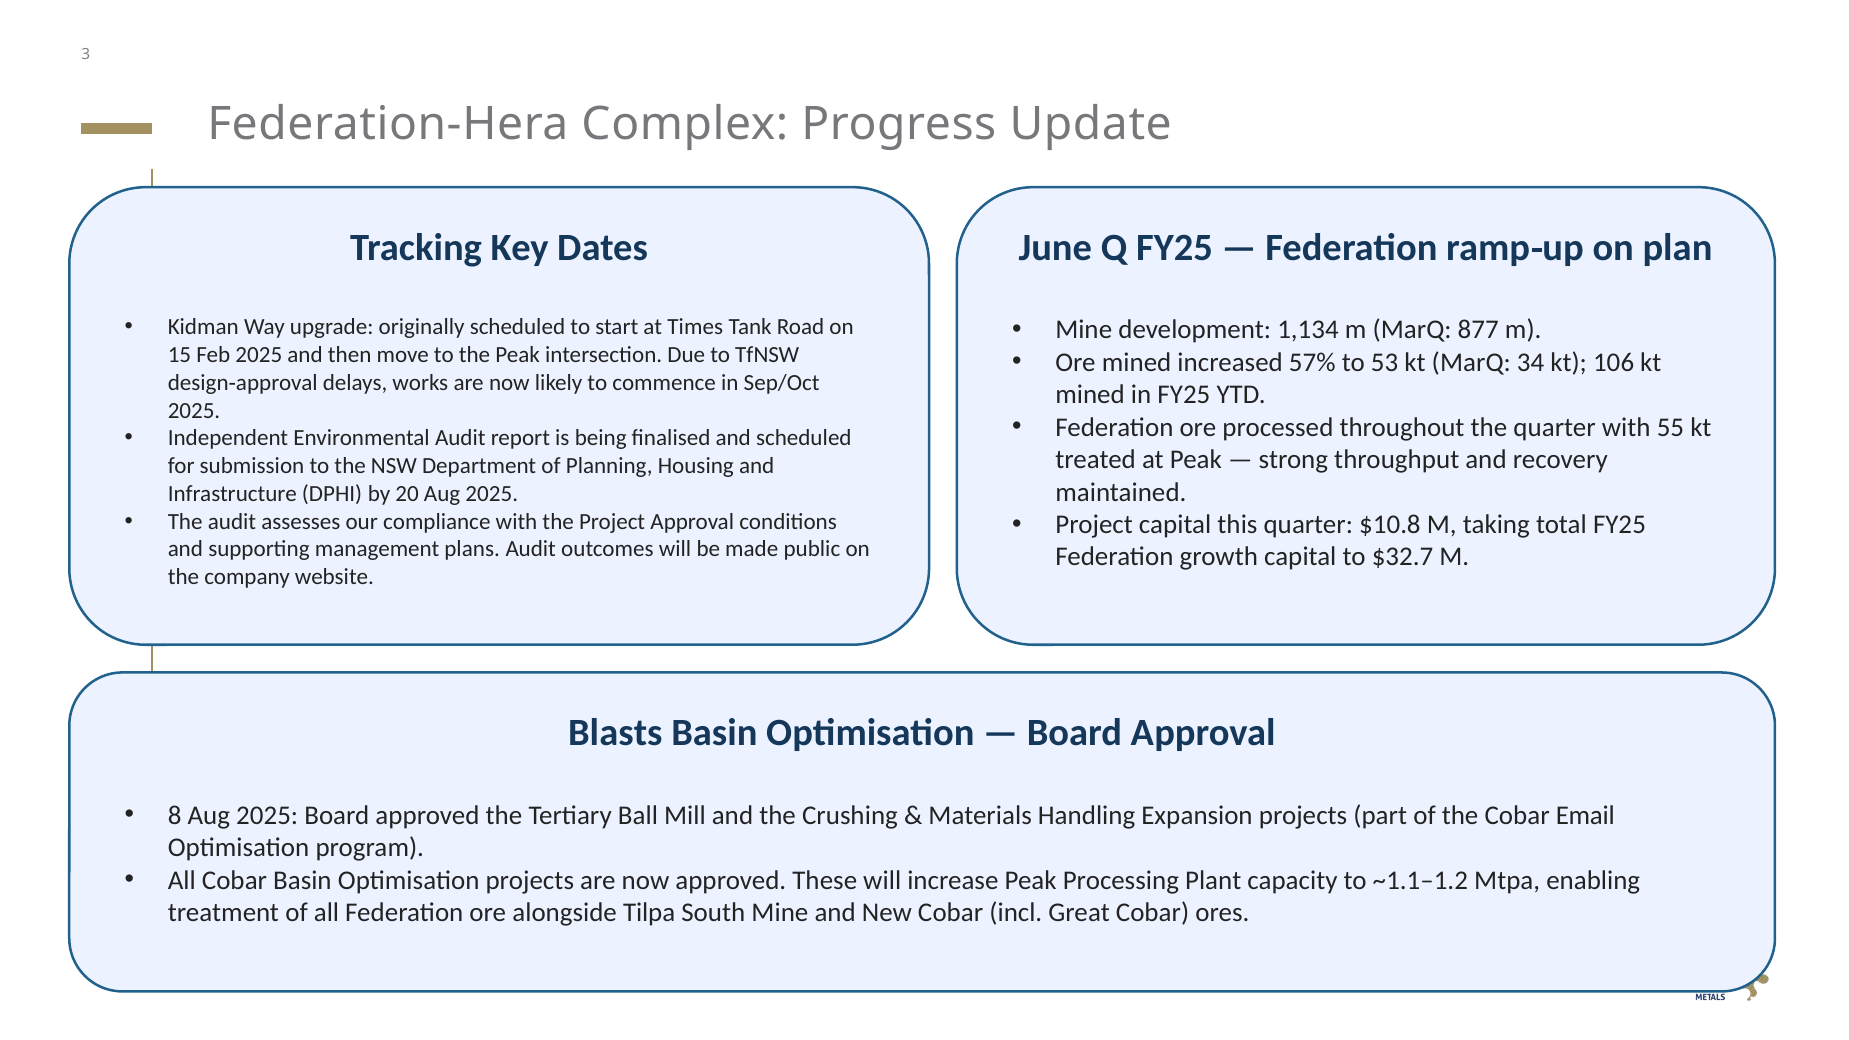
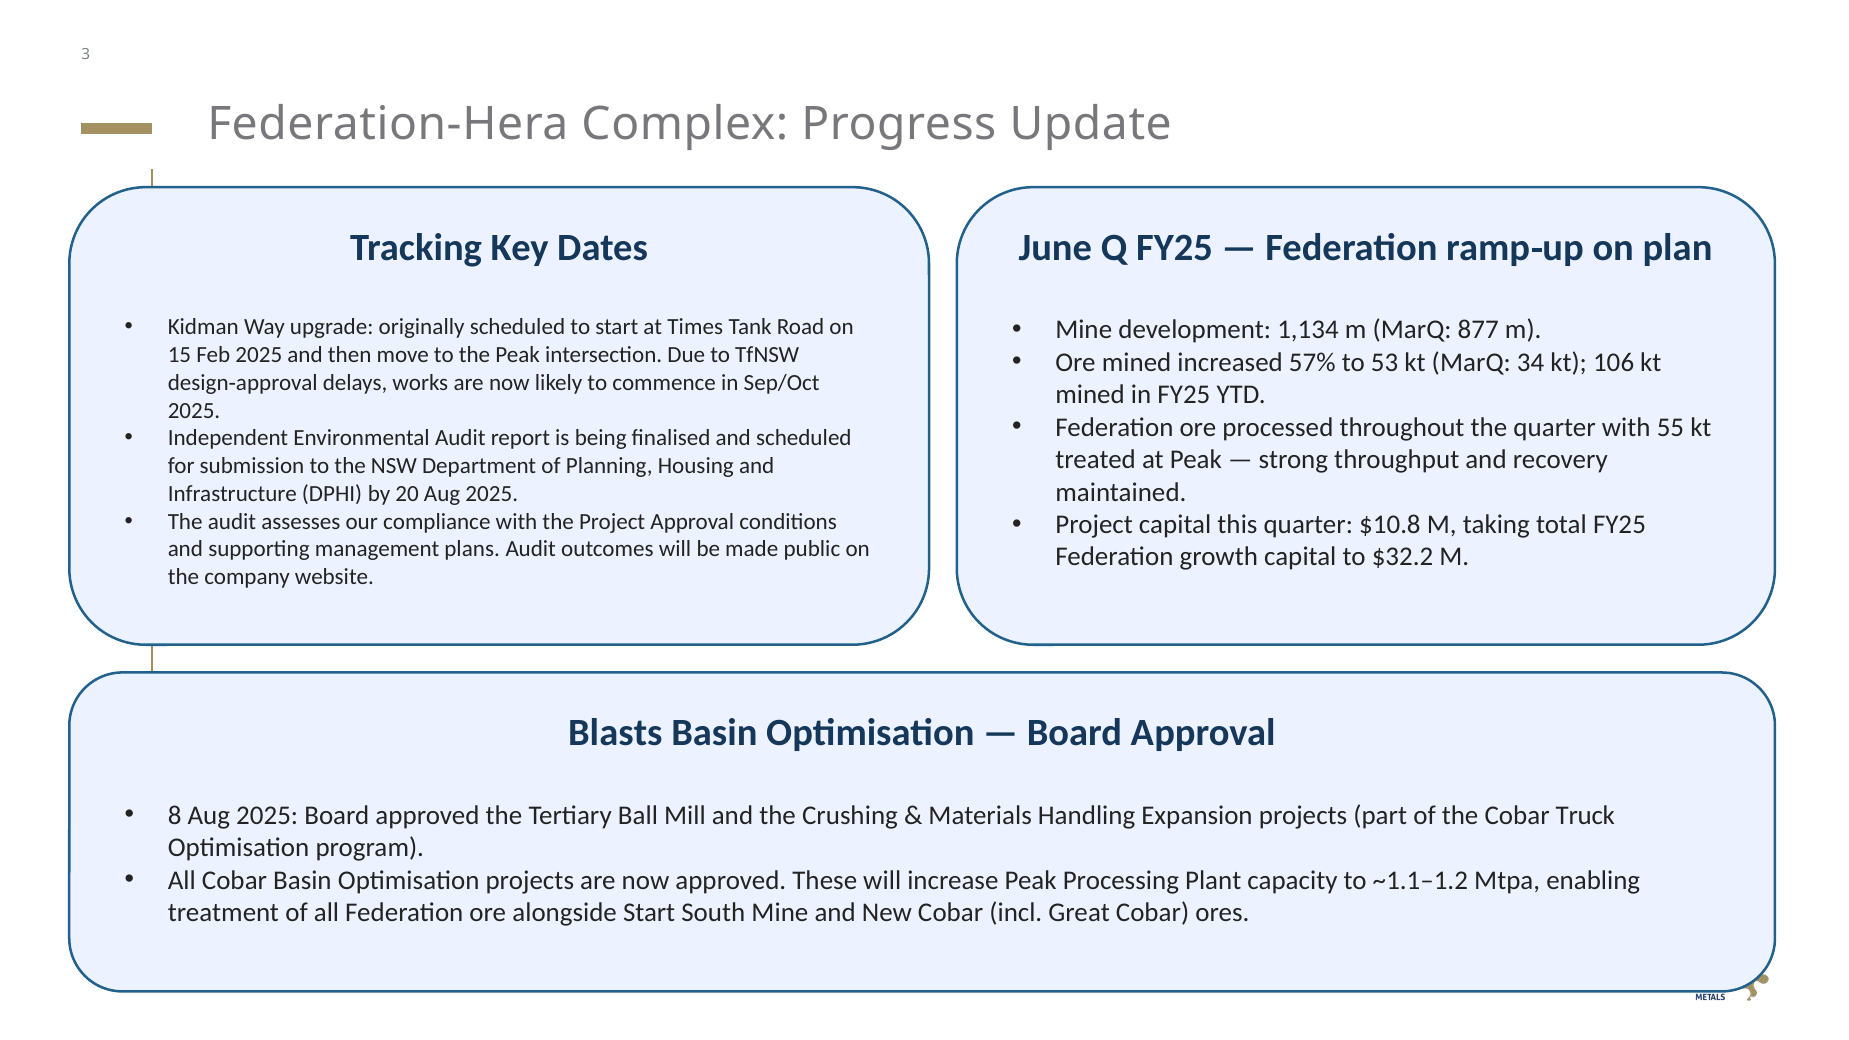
$32.7: $32.7 -> $32.2
Email: Email -> Truck
alongside Tilpa: Tilpa -> Start
